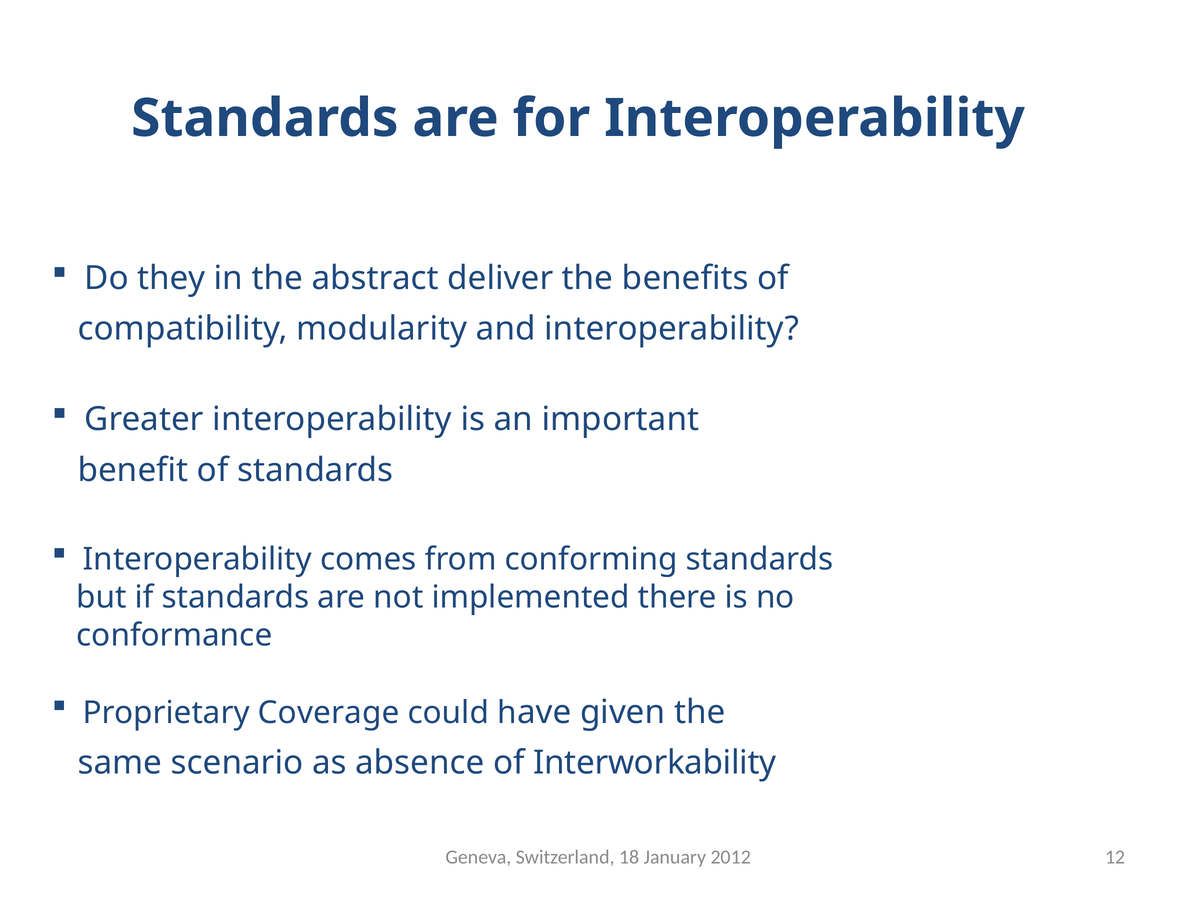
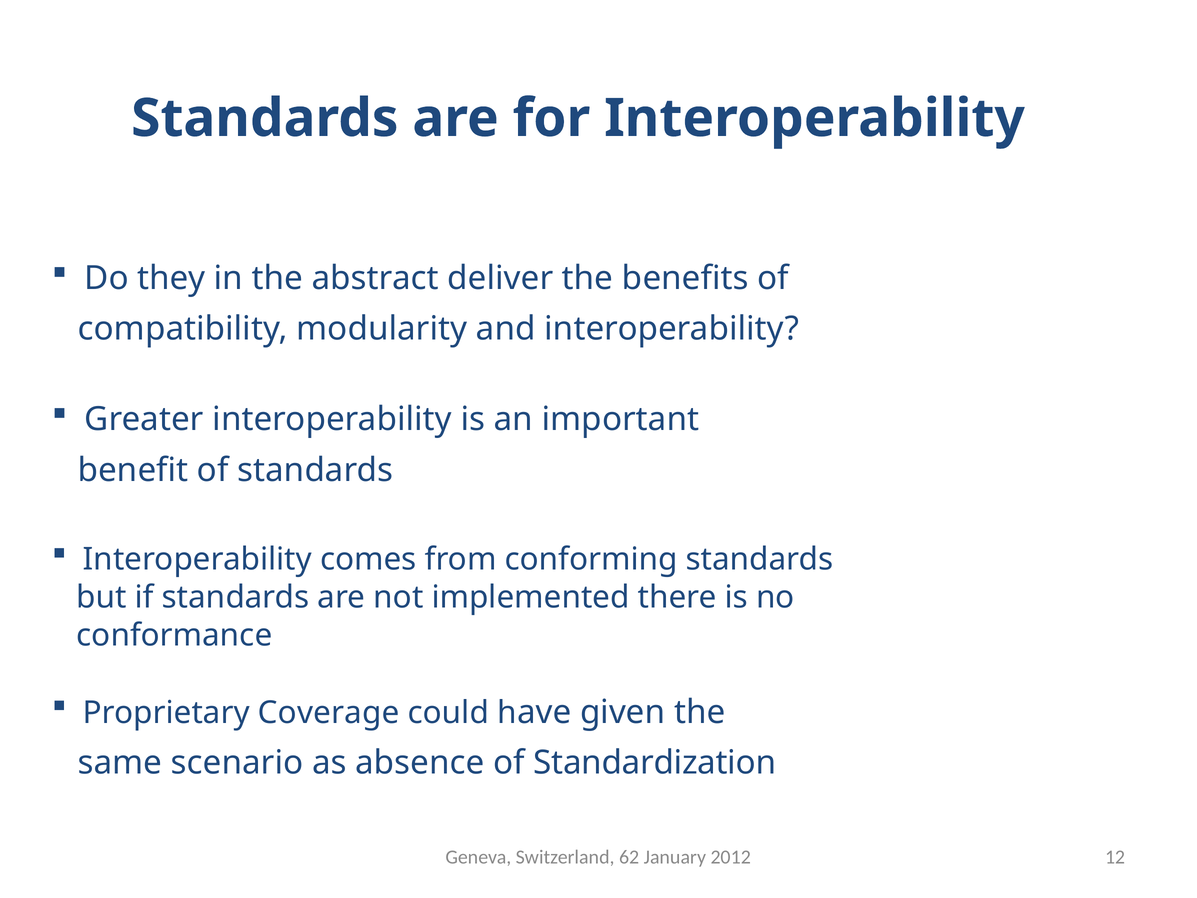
Interworkability: Interworkability -> Standardization
18: 18 -> 62
